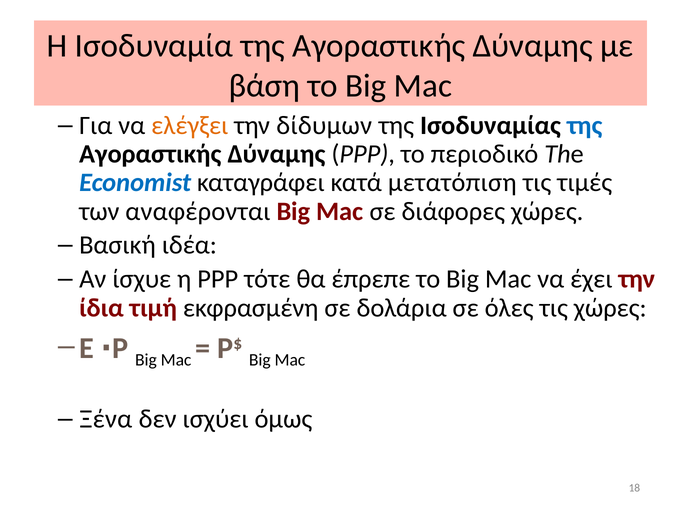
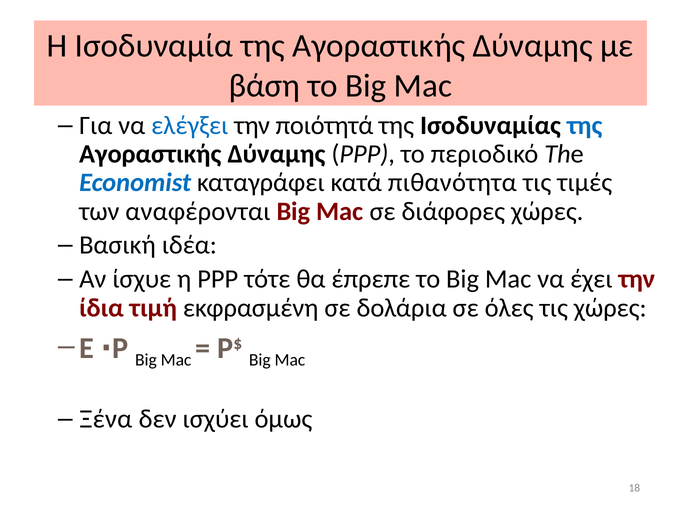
ελέγξει colour: orange -> blue
δίδυμων: δίδυμων -> ποιότητά
μετατόπιση: μετατόπιση -> πιθανότητα
